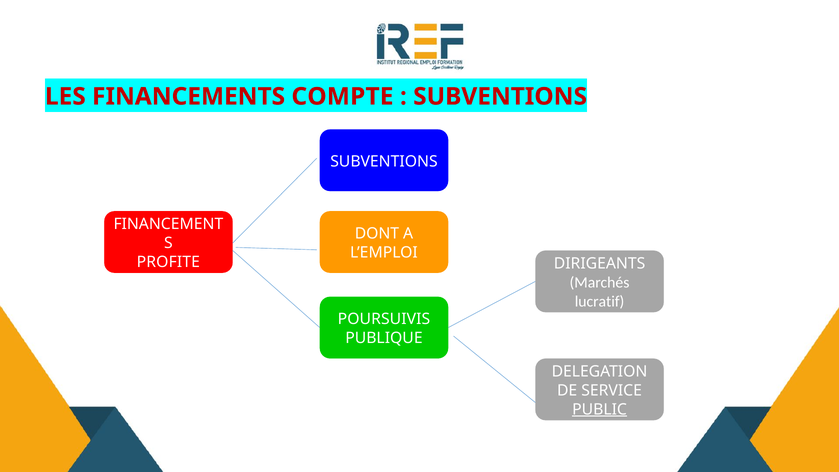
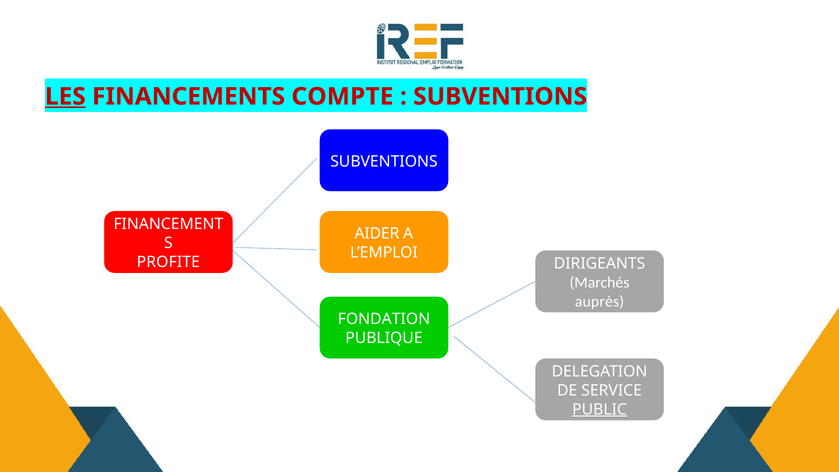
LES underline: none -> present
DONT: DONT -> AIDER
lucratif: lucratif -> auprès
POURSUIVIS: POURSUIVIS -> FONDATION
